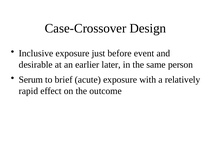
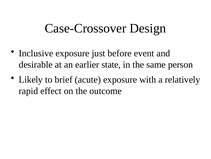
later: later -> state
Serum: Serum -> Likely
